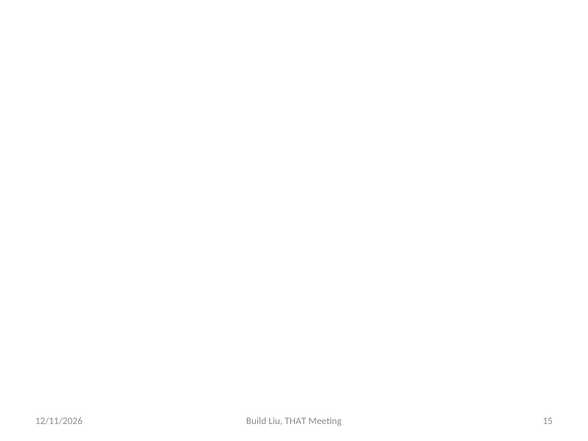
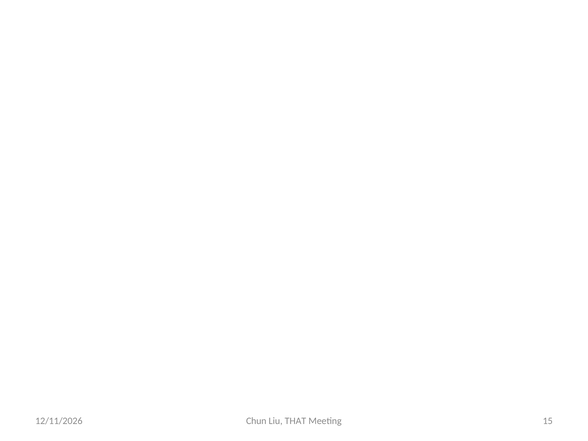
Build: Build -> Chun
